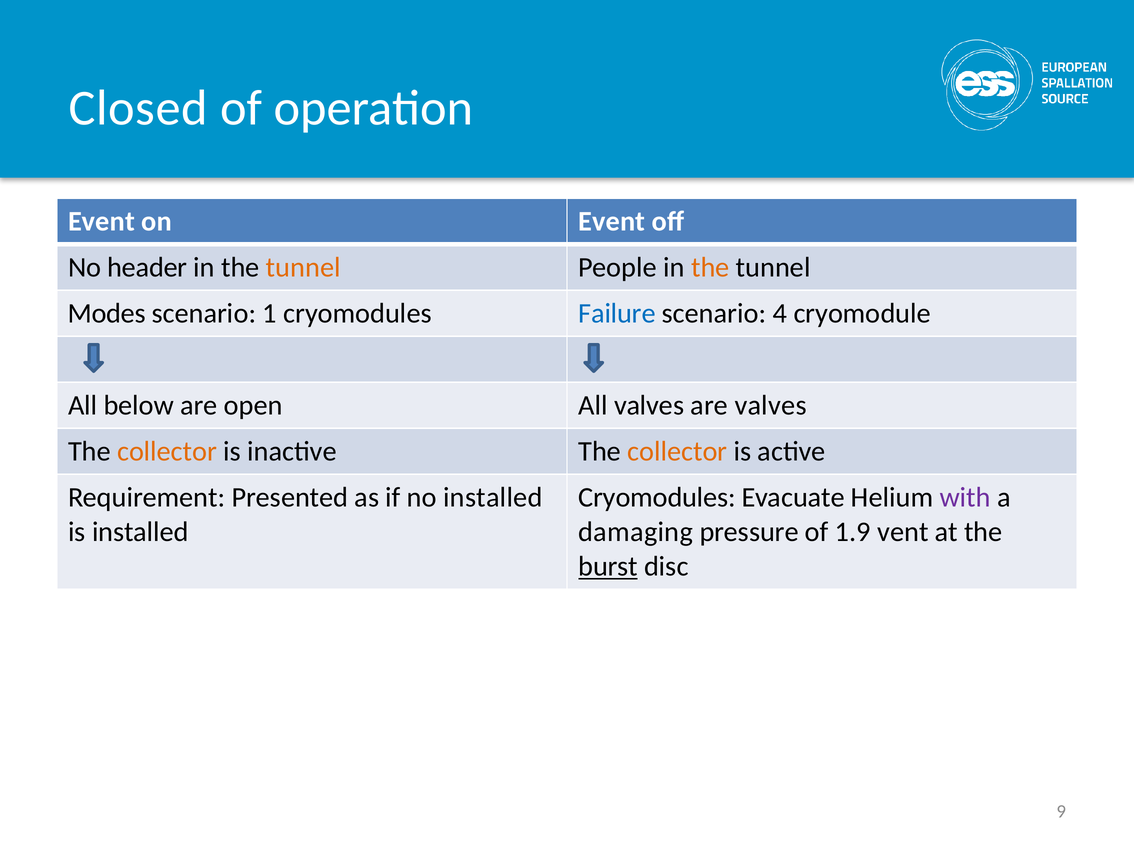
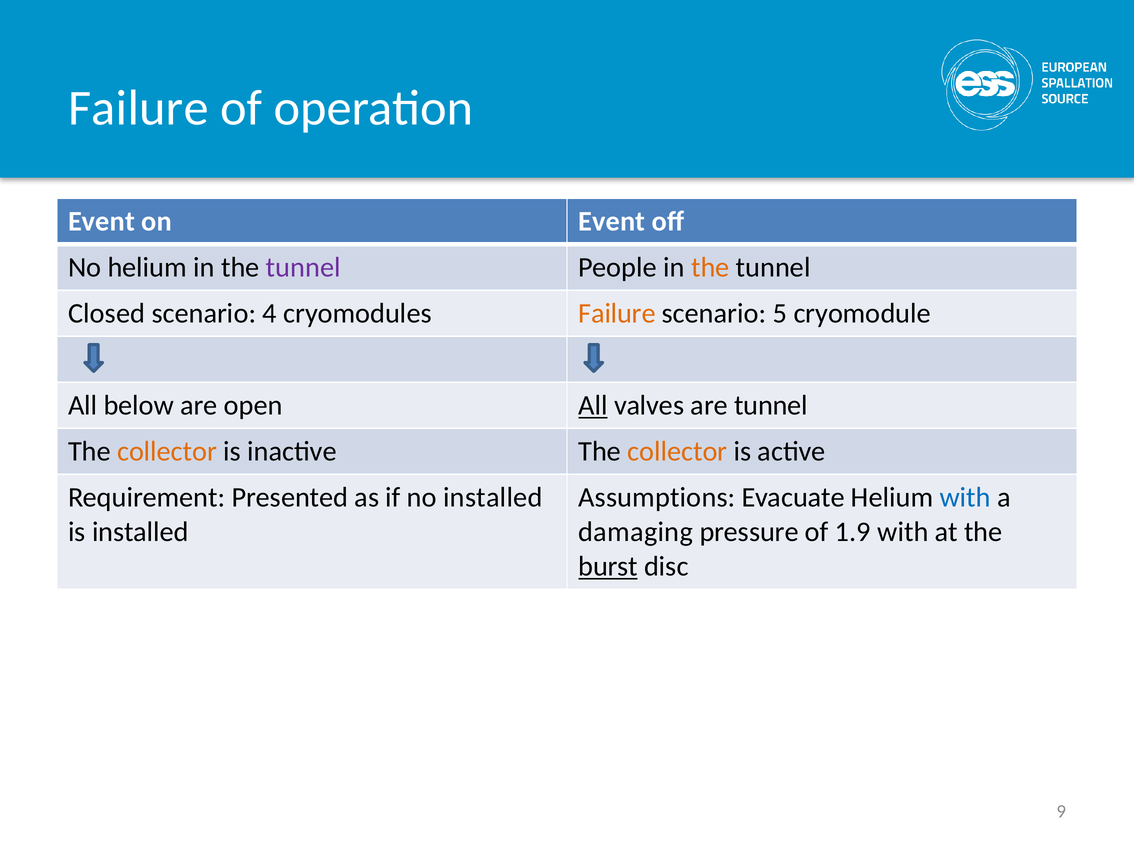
Closed at (138, 108): Closed -> Failure
No header: header -> helium
tunnel at (303, 268) colour: orange -> purple
Modes: Modes -> Closed
1: 1 -> 4
Failure at (617, 314) colour: blue -> orange
4: 4 -> 5
All at (593, 406) underline: none -> present
are valves: valves -> tunnel
Cryomodules at (657, 498): Cryomodules -> Assumptions
with at (965, 498) colour: purple -> blue
1.9 vent: vent -> with
